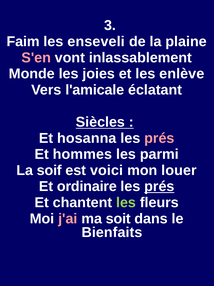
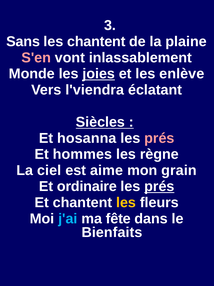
Faim: Faim -> Sans
les enseveli: enseveli -> chantent
joies underline: none -> present
l'amicale: l'amicale -> l'viendra
parmi: parmi -> règne
soif: soif -> ciel
voici: voici -> aime
louer: louer -> grain
les at (126, 202) colour: light green -> yellow
j'ai colour: pink -> light blue
soit: soit -> fête
